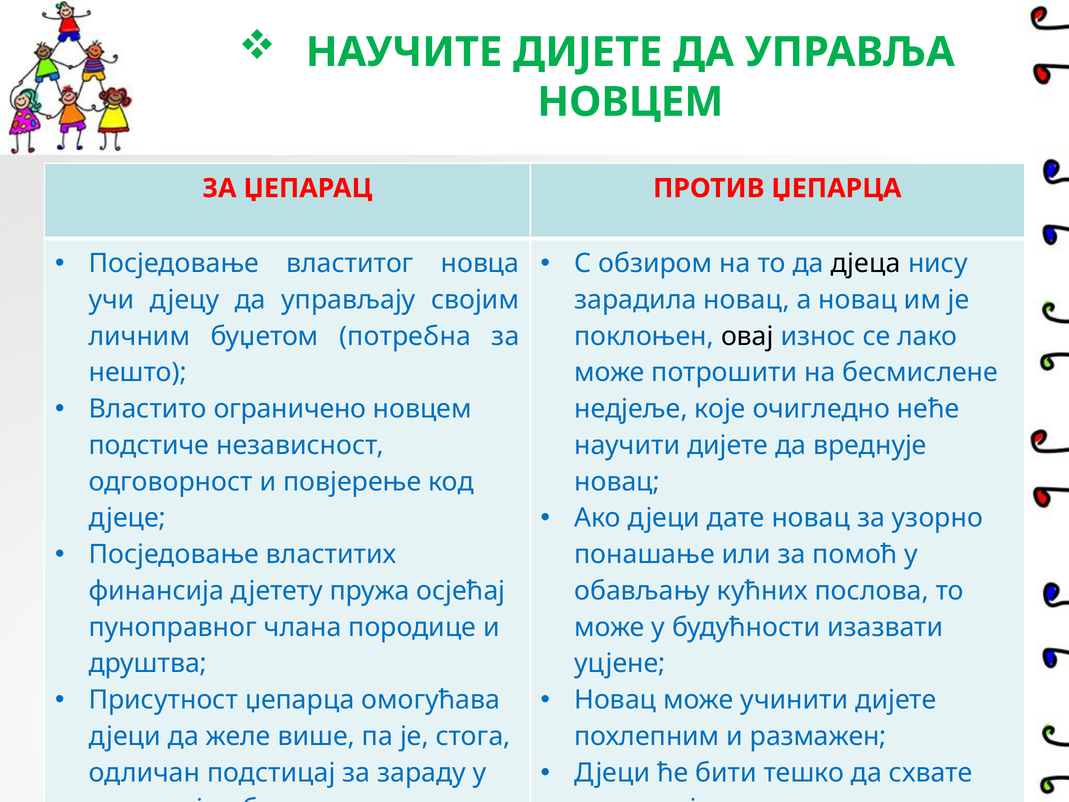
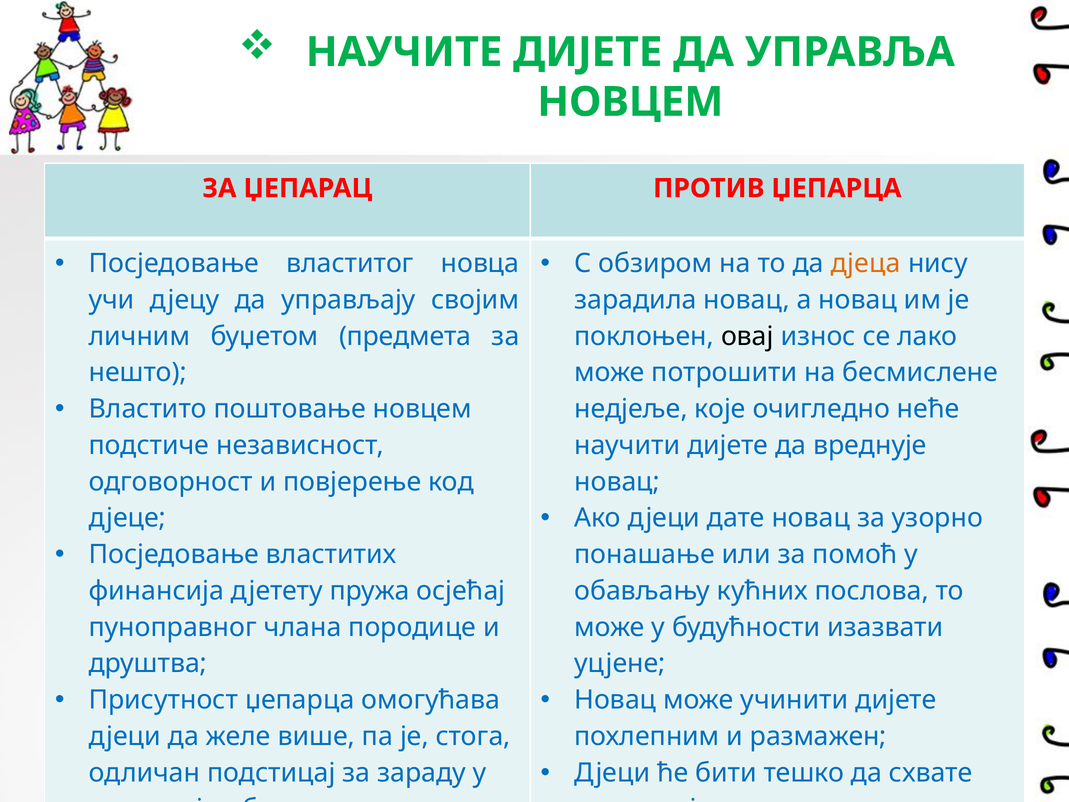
дјеца colour: black -> orange
потребна: потребна -> предмета
ограничено: ограничено -> поштовање
